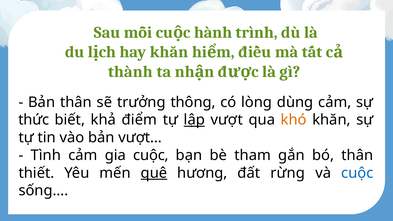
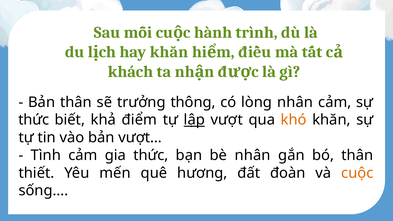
thành: thành -> khách
lòng dùng: dùng -> nhân
gia cuộc: cuộc -> thức
bè tham: tham -> nhân
quê underline: present -> none
rừng: rừng -> đoàn
cuộc at (357, 173) colour: blue -> orange
